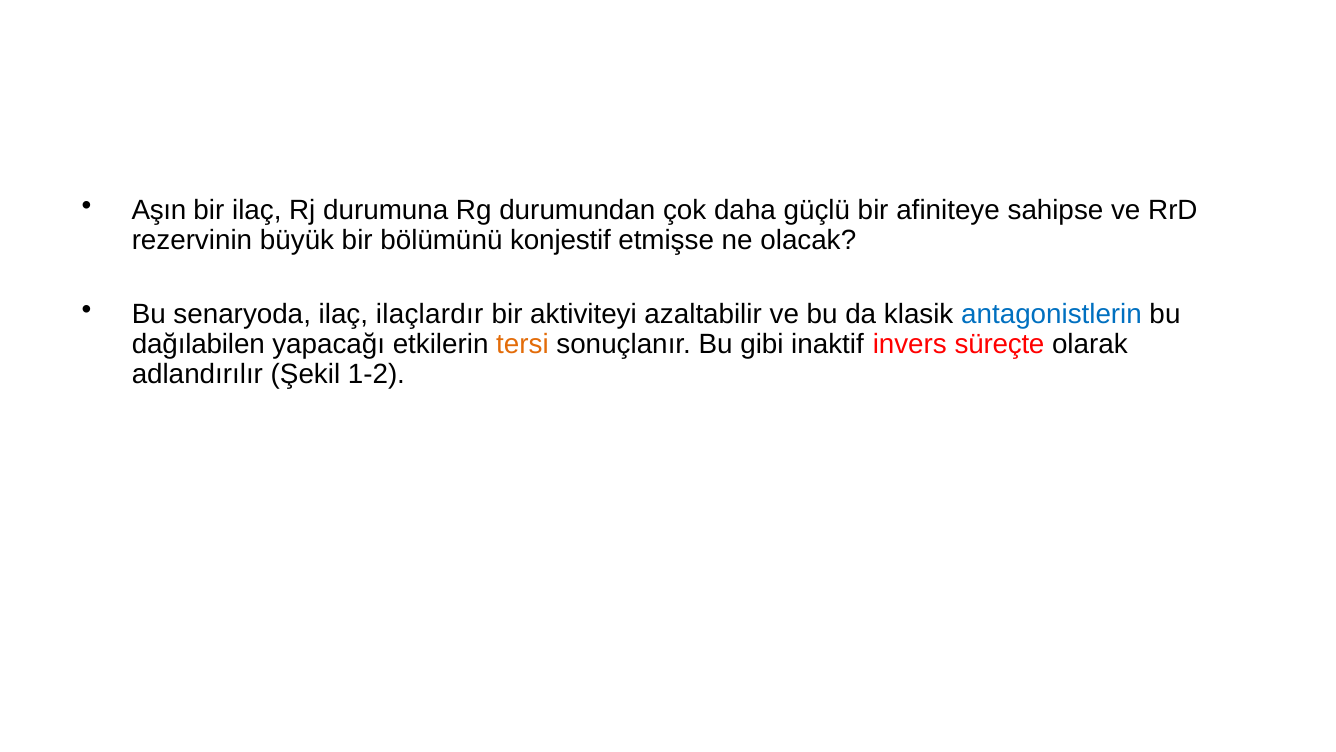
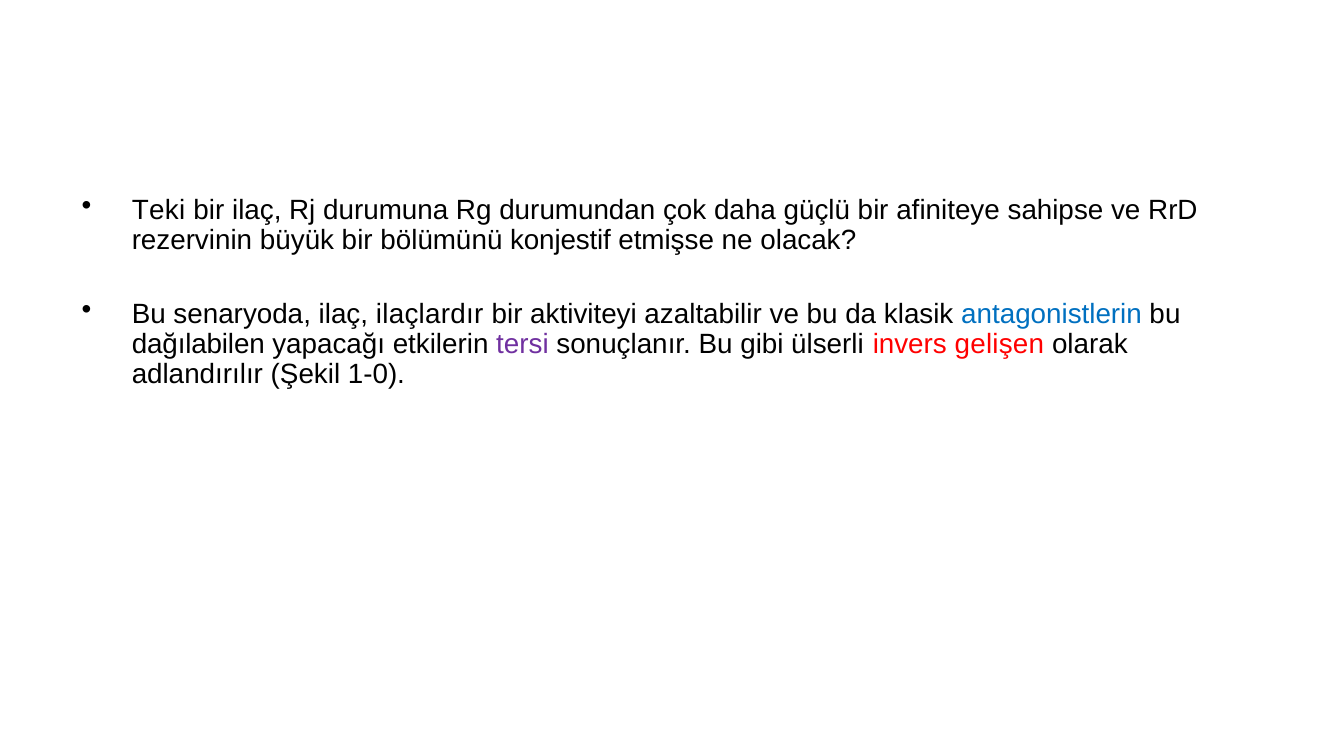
Aşın: Aşın -> Teki
tersi colour: orange -> purple
inaktif: inaktif -> ülserli
süreçte: süreçte -> gelişen
1-2: 1-2 -> 1-0
